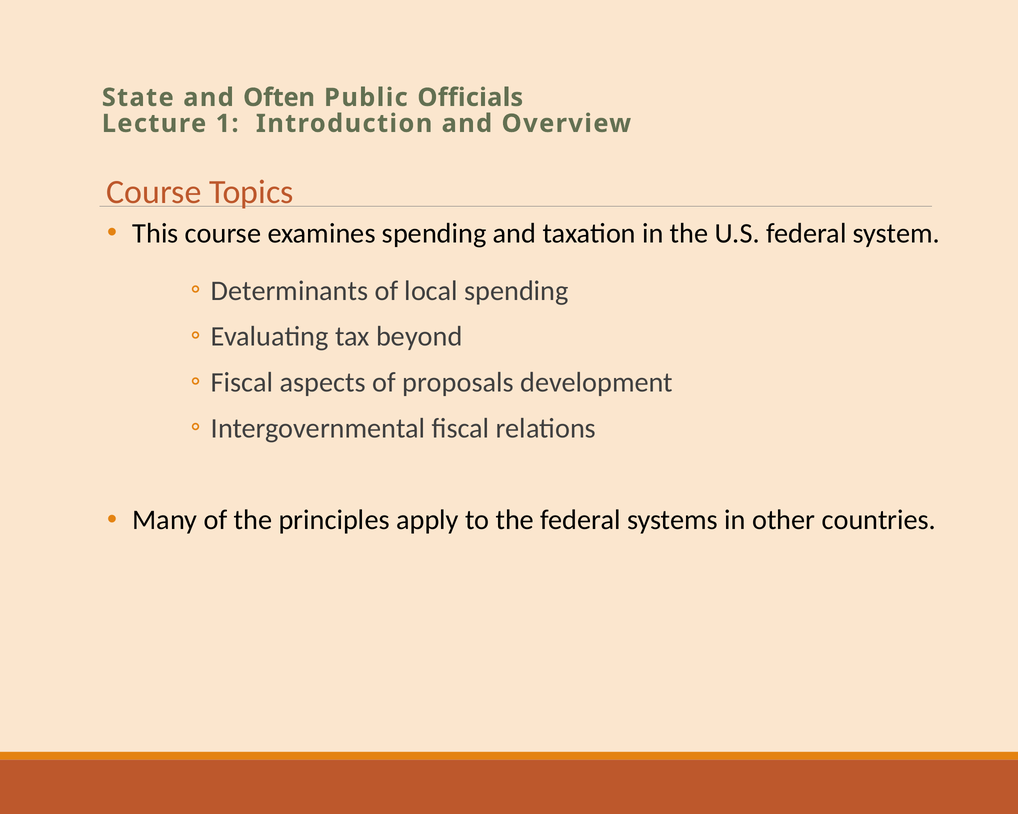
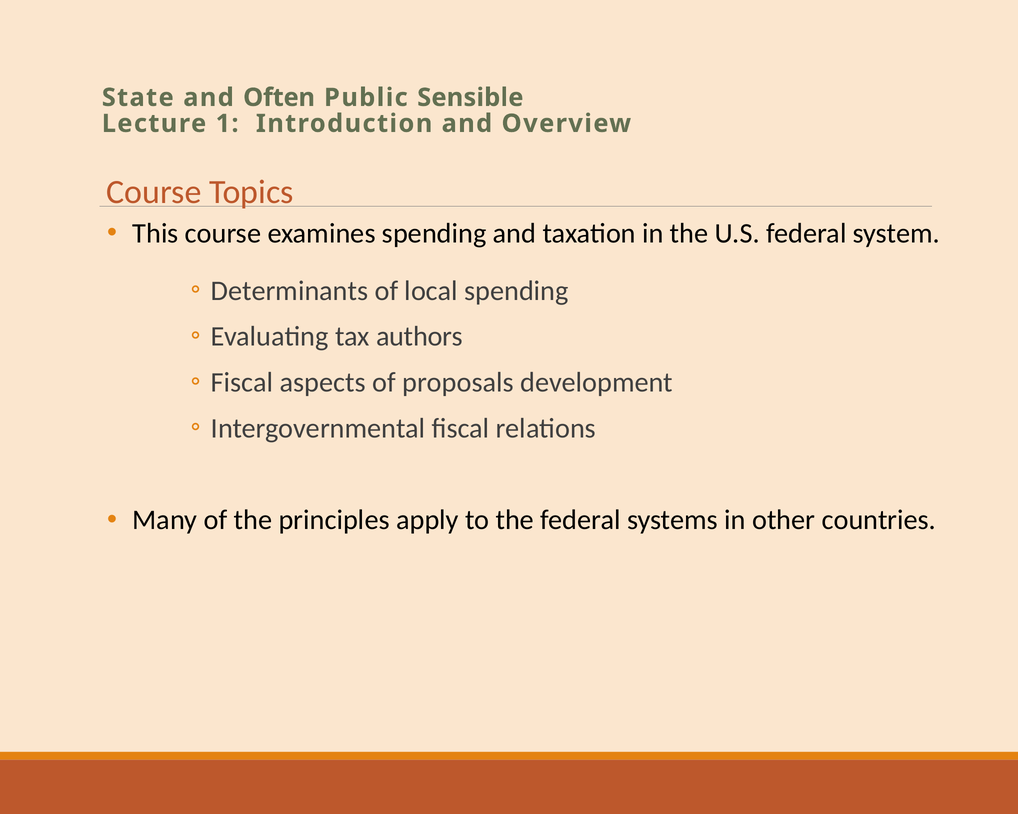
Officials: Officials -> Sensible
beyond: beyond -> authors
